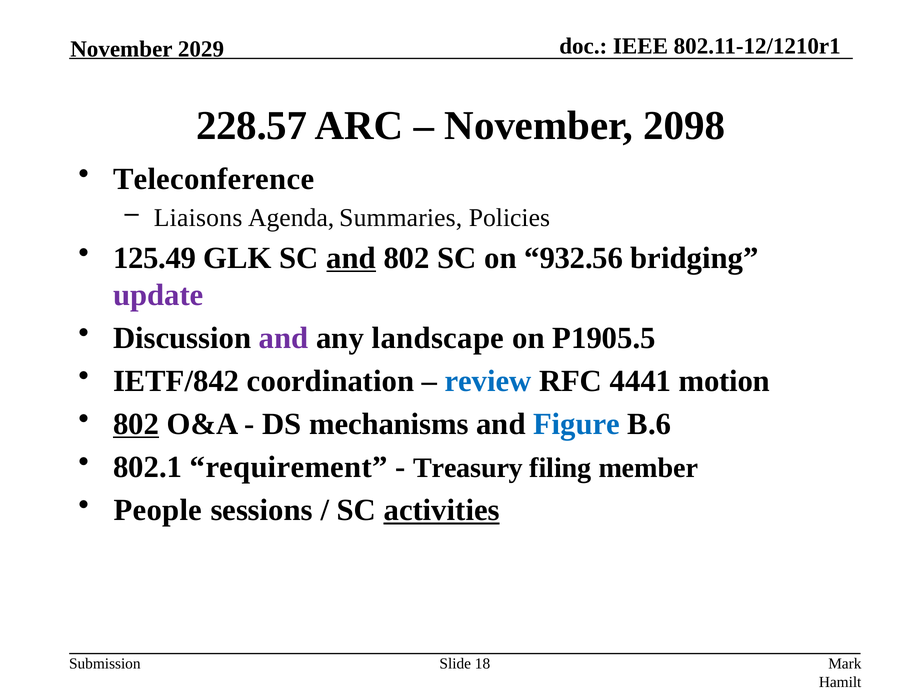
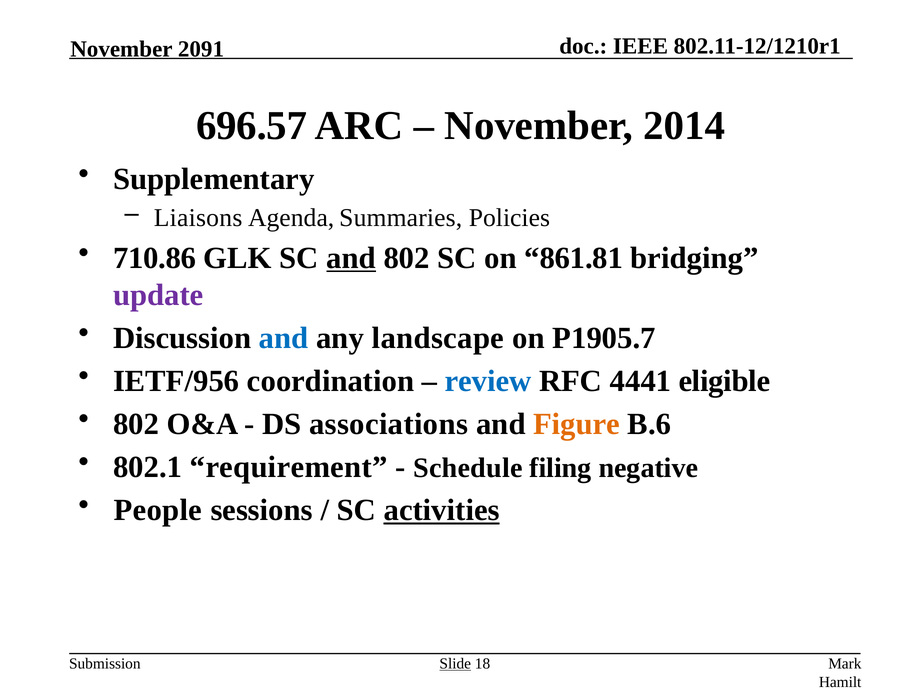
2029: 2029 -> 2091
228.57: 228.57 -> 696.57
2098: 2098 -> 2014
Teleconference: Teleconference -> Supplementary
125.49: 125.49 -> 710.86
932.56: 932.56 -> 861.81
and at (284, 338) colour: purple -> blue
P1905.5: P1905.5 -> P1905.7
IETF/842: IETF/842 -> IETF/956
motion: motion -> eligible
802 at (136, 424) underline: present -> none
mechanisms: mechanisms -> associations
Figure colour: blue -> orange
Treasury: Treasury -> Schedule
member: member -> negative
Slide underline: none -> present
